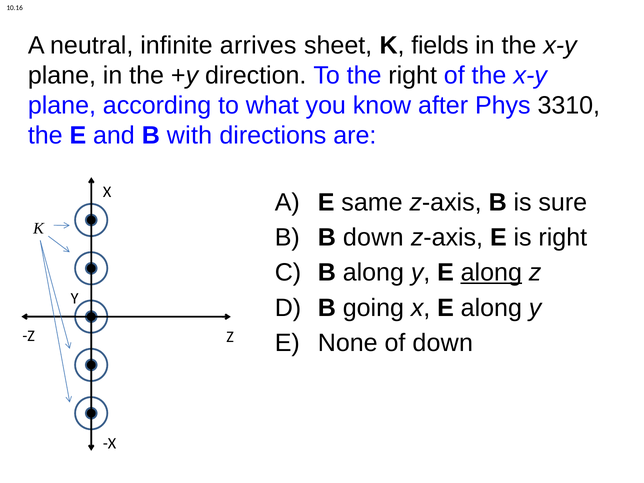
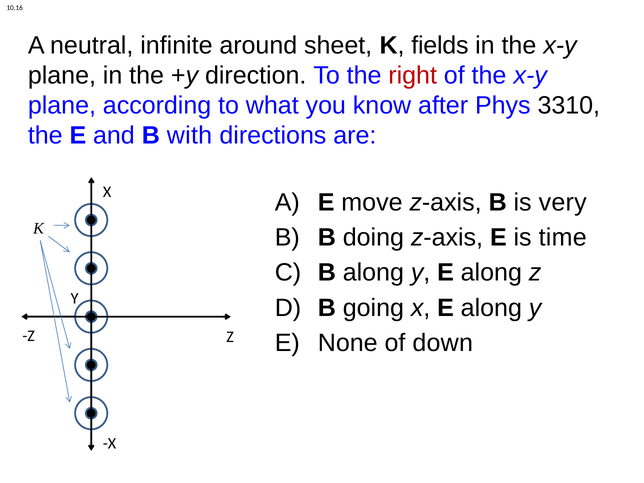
arrives: arrives -> around
right at (413, 75) colour: black -> red
same: same -> move
sure: sure -> very
B down: down -> doing
is right: right -> time
along at (491, 273) underline: present -> none
